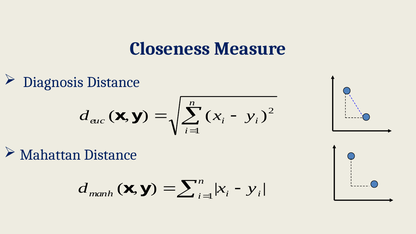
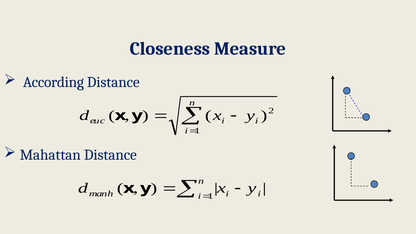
Diagnosis: Diagnosis -> According
